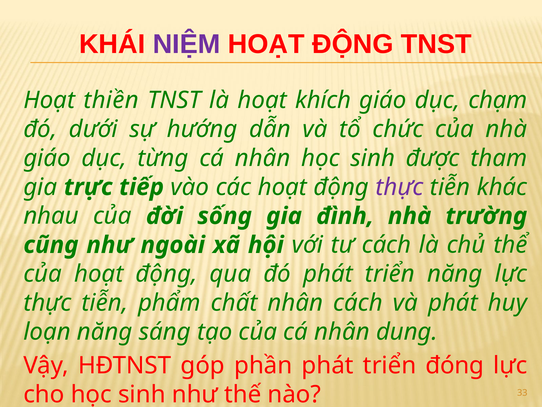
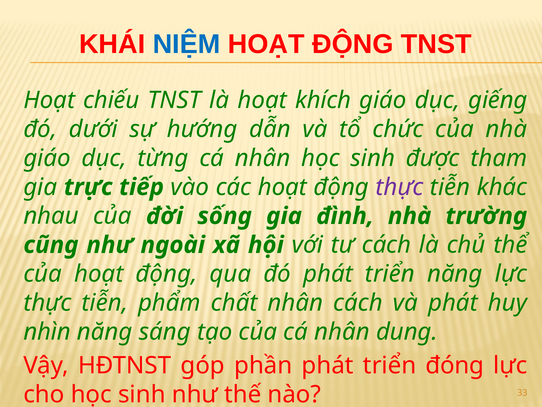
NIỆM colour: purple -> blue
thiền: thiền -> chiếu
chạm: chạm -> giếng
loạn: loạn -> nhìn
